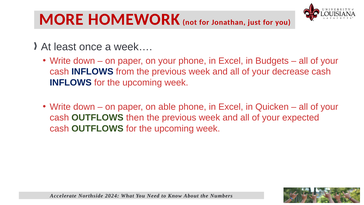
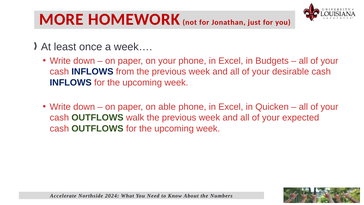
decrease: decrease -> desirable
then: then -> walk
